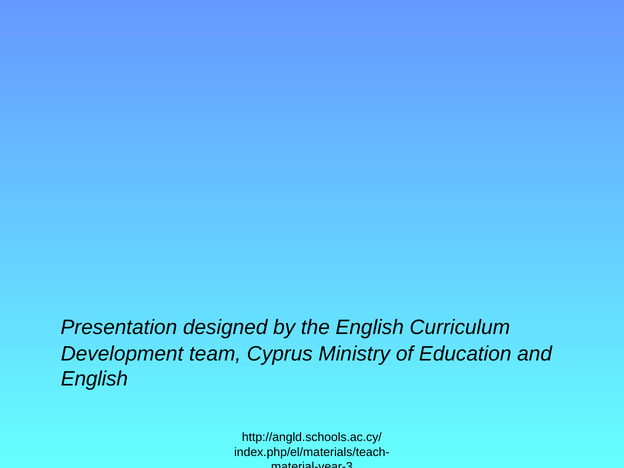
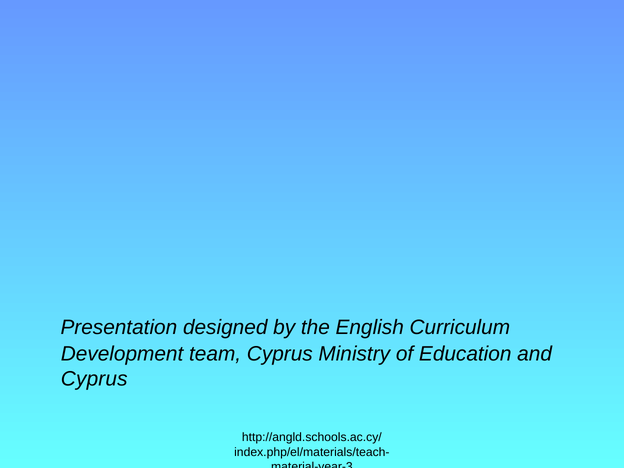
English at (94, 379): English -> Cyprus
